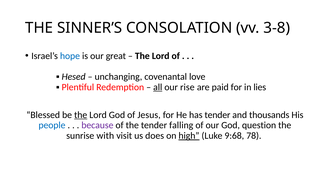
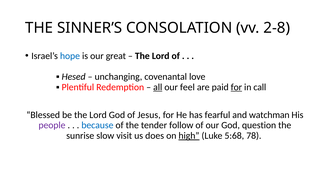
3-8: 3-8 -> 2-8
rise: rise -> feel
for at (236, 87) underline: none -> present
lies: lies -> call
the at (81, 115) underline: present -> none
has tender: tender -> fearful
thousands: thousands -> watchman
people colour: blue -> purple
because colour: purple -> blue
falling: falling -> follow
with: with -> slow
9:68: 9:68 -> 5:68
